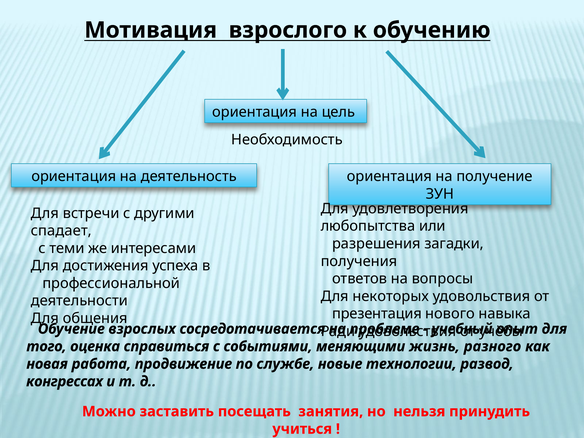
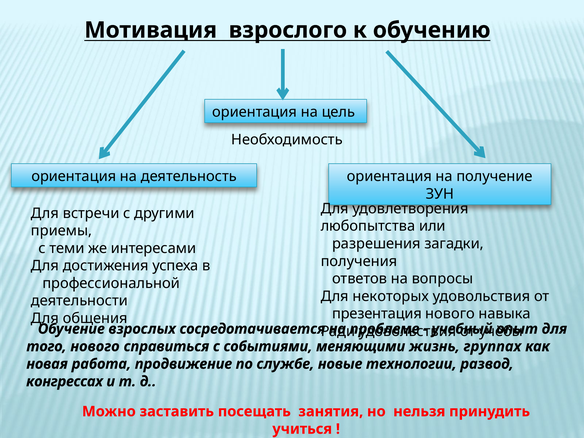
спадает: спадает -> приемы
того оценка: оценка -> нового
разного: разного -> группах
